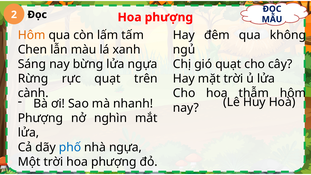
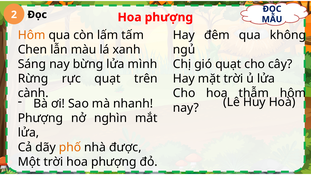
ngựa at (143, 64): ngựa -> mình
phố colour: blue -> orange
nhà ngựa: ngựa -> được
